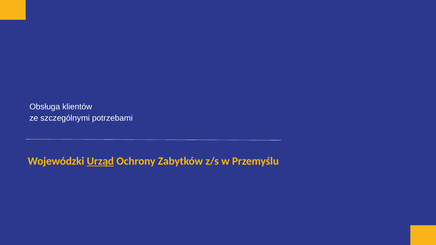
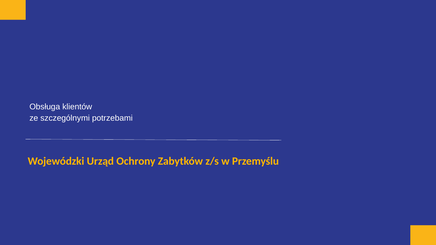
Urząd underline: present -> none
